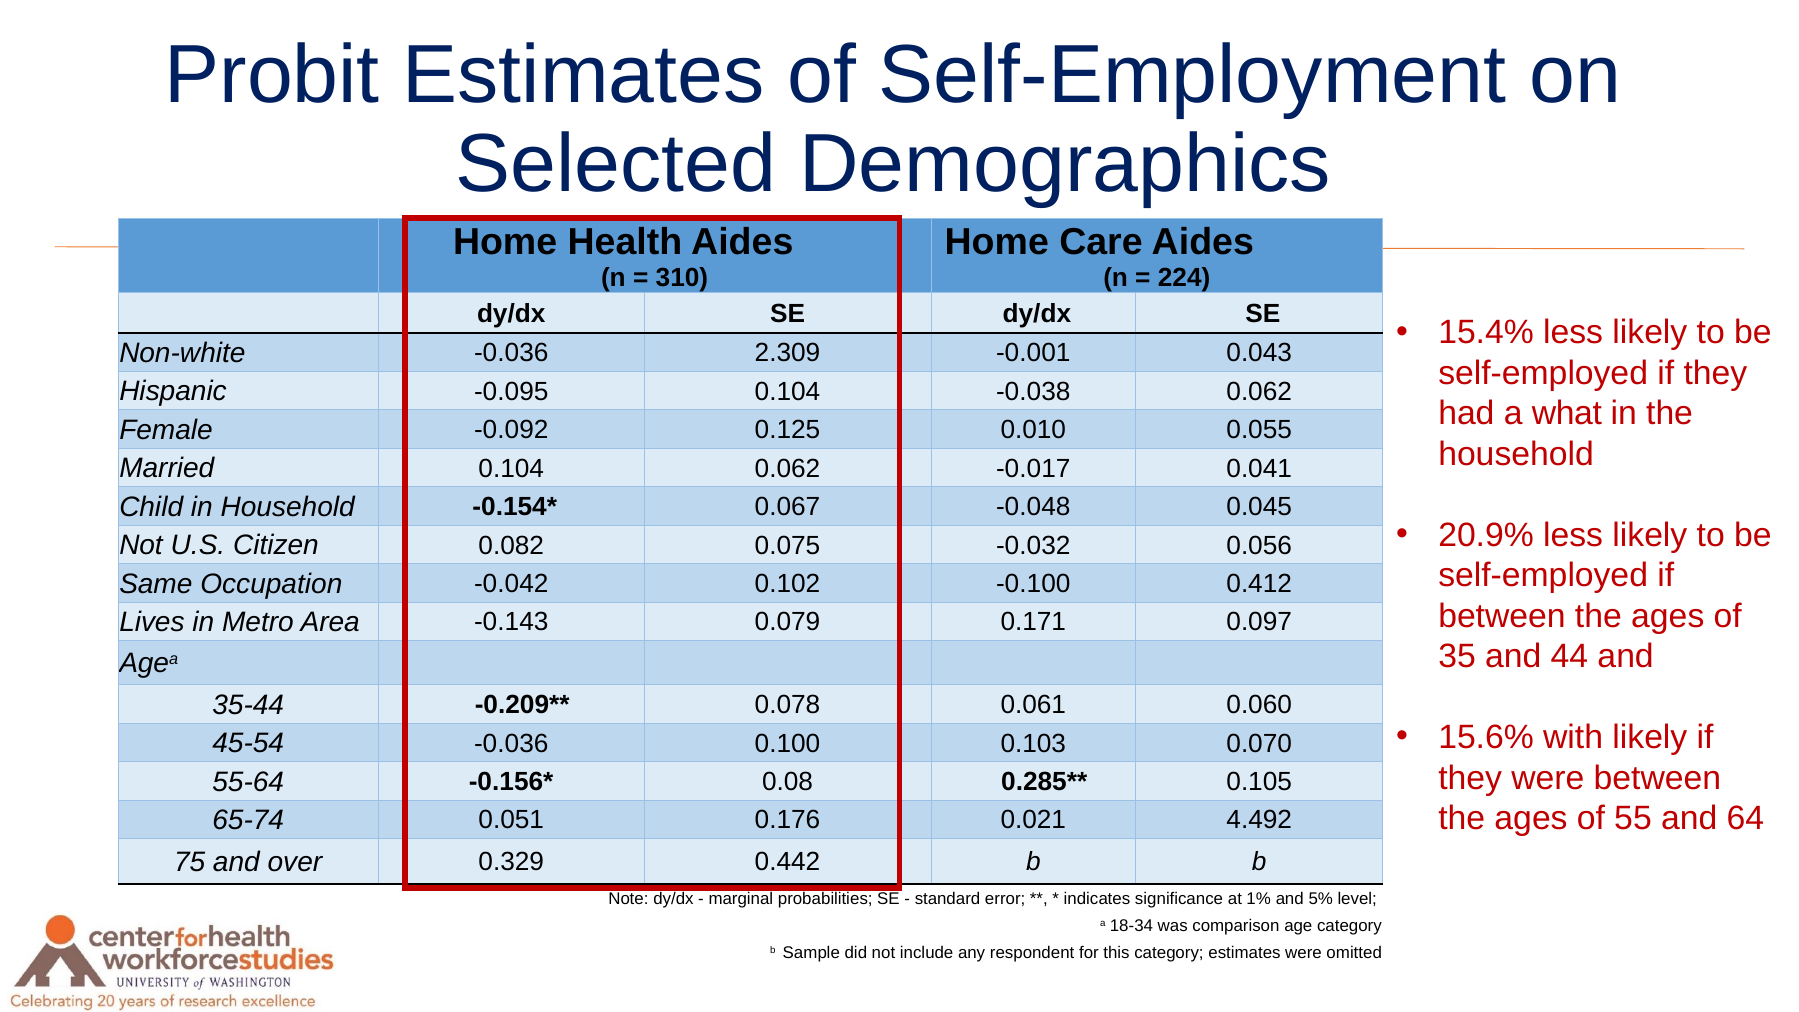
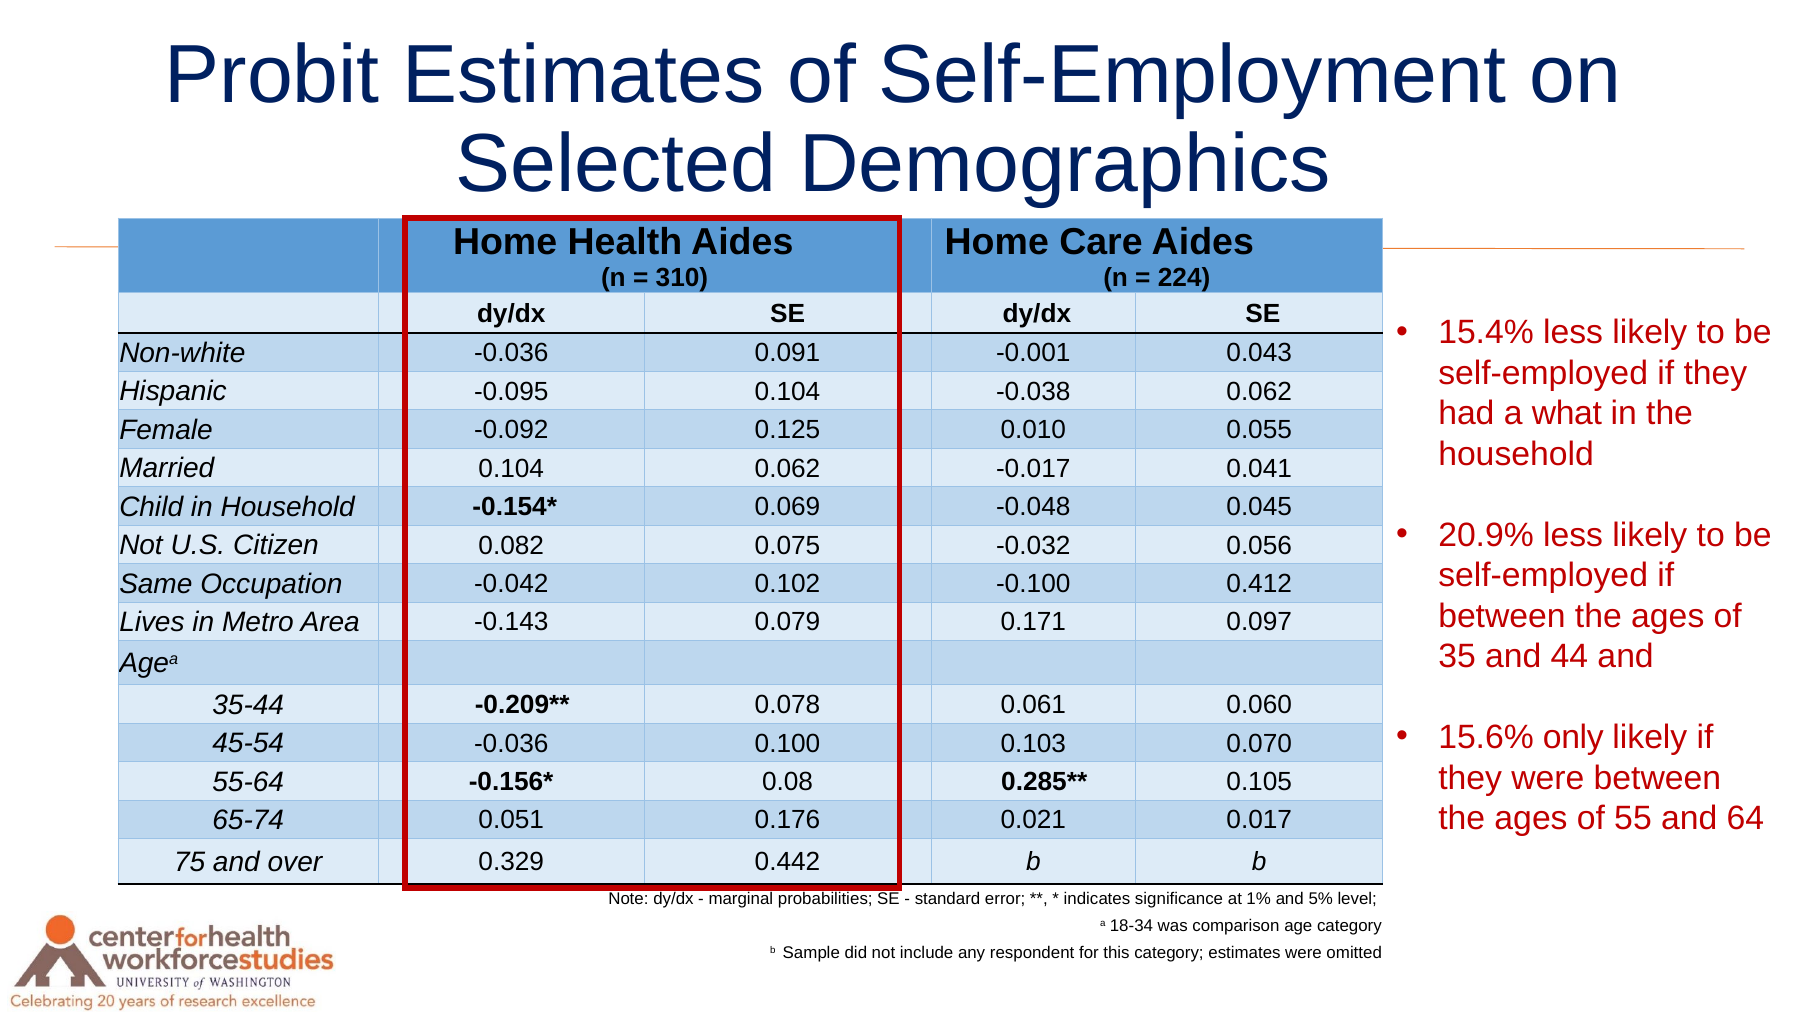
2.309: 2.309 -> 0.091
0.067: 0.067 -> 0.069
with: with -> only
4.492: 4.492 -> 0.017
